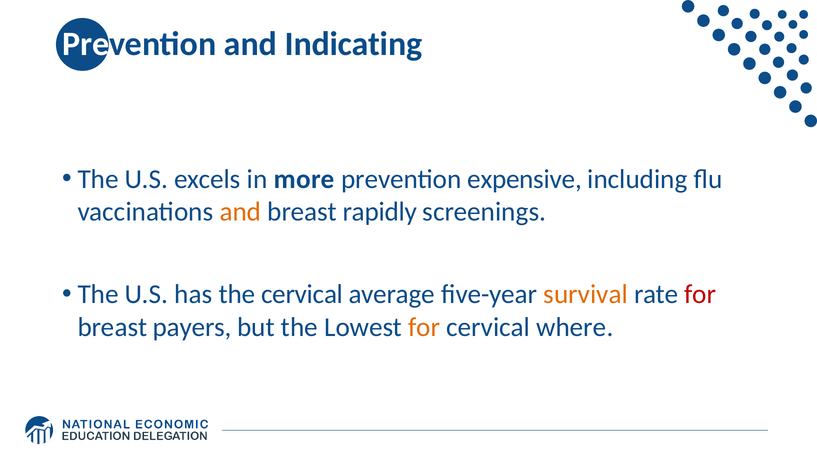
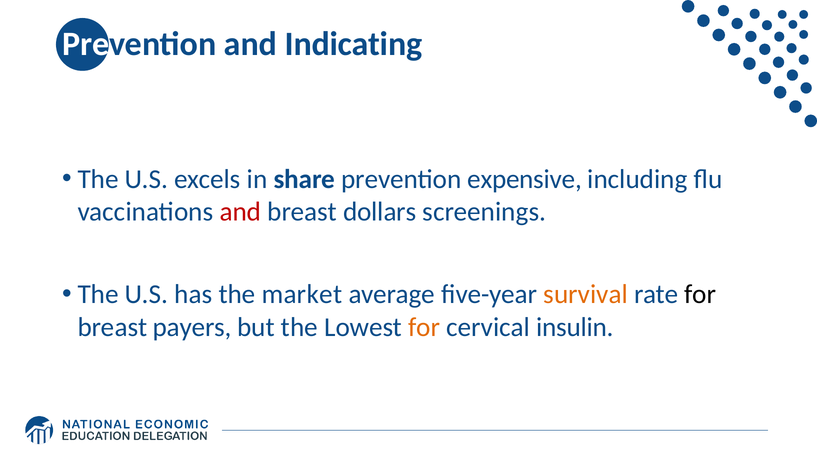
more: more -> share
and at (240, 212) colour: orange -> red
rapidly: rapidly -> dollars
the cervical: cervical -> market
for at (700, 294) colour: red -> black
where: where -> insulin
